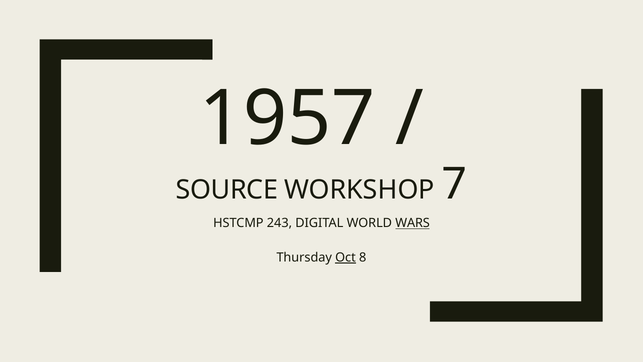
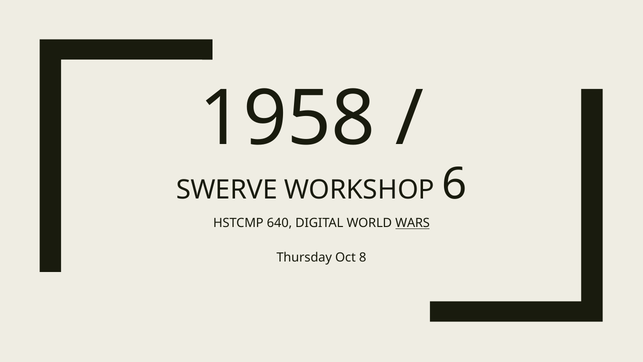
1957: 1957 -> 1958
SOURCE: SOURCE -> SWERVE
7: 7 -> 6
243: 243 -> 640
Oct underline: present -> none
